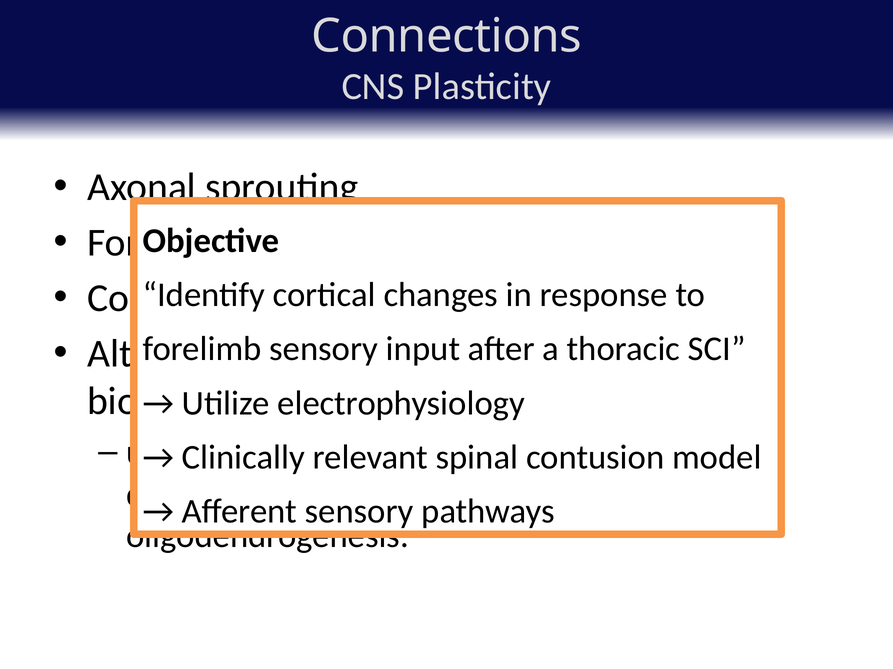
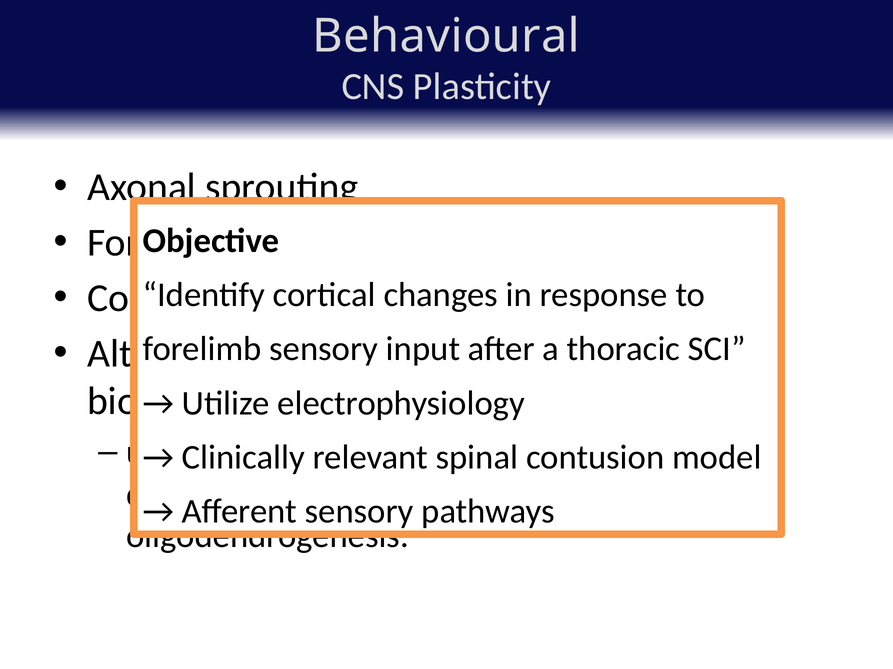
Connections: Connections -> Behavioural
